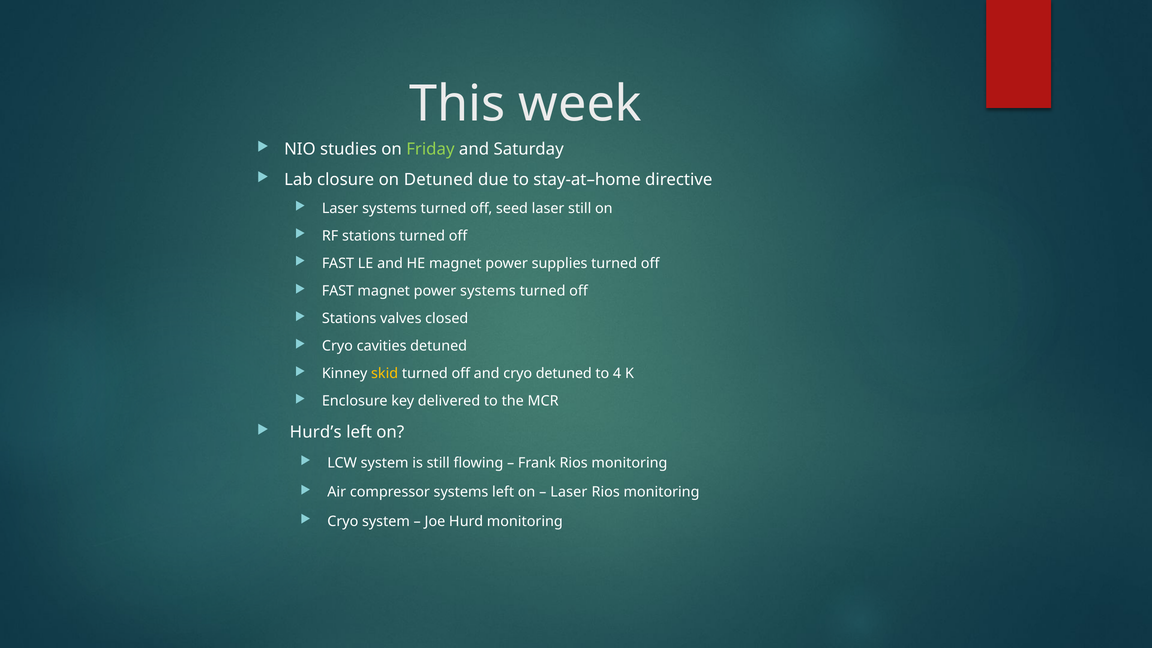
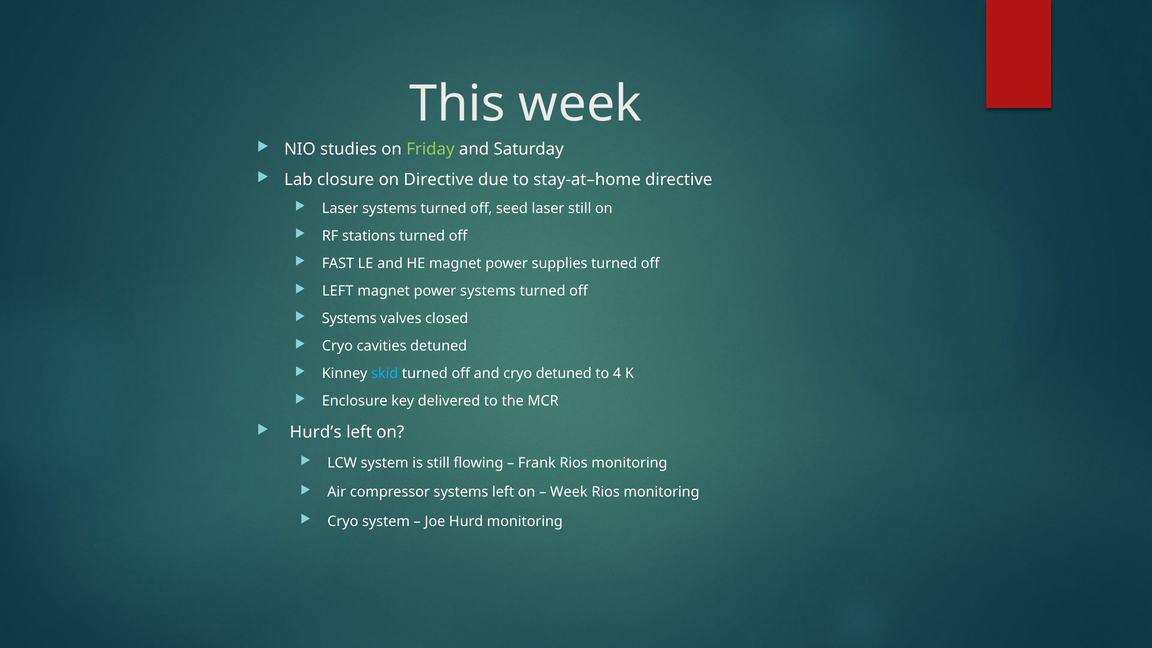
on Detuned: Detuned -> Directive
FAST at (338, 291): FAST -> LEFT
Stations at (349, 319): Stations -> Systems
skid colour: yellow -> light blue
Laser at (569, 492): Laser -> Week
